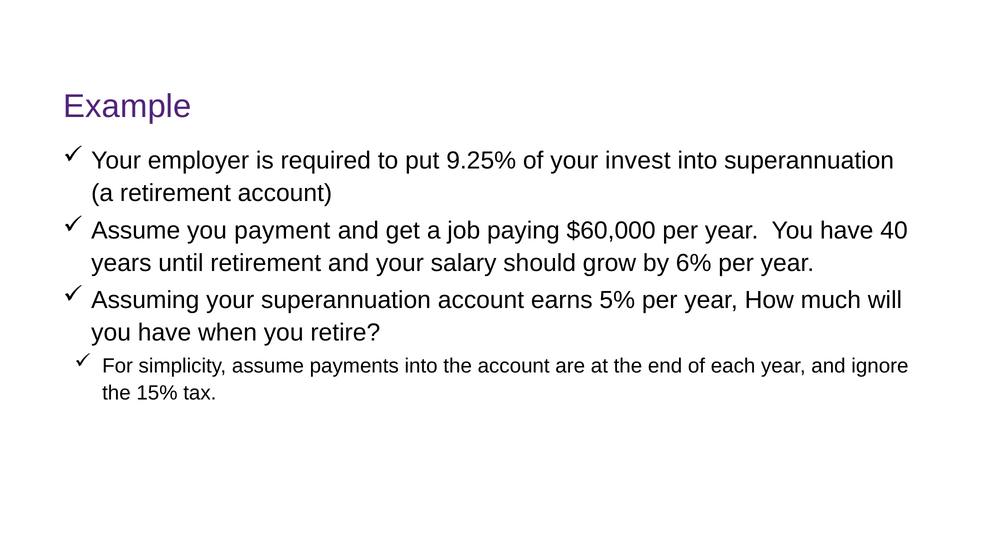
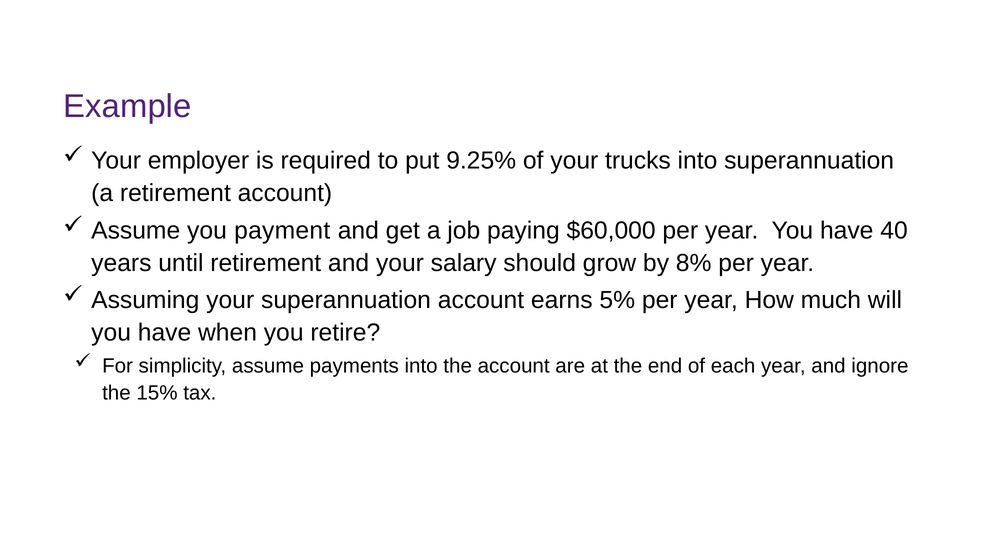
invest: invest -> trucks
6%: 6% -> 8%
